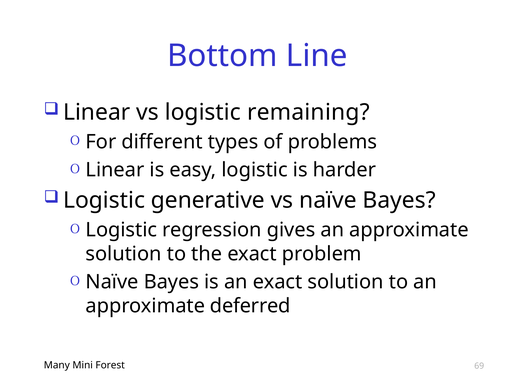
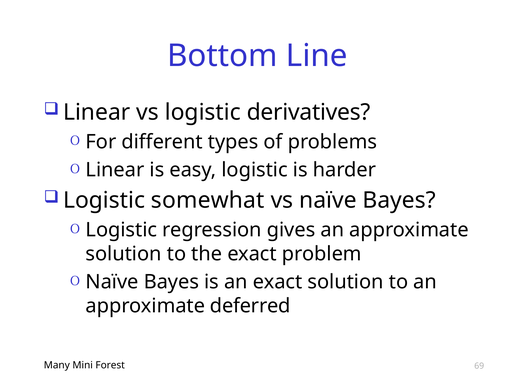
remaining: remaining -> derivatives
generative: generative -> somewhat
